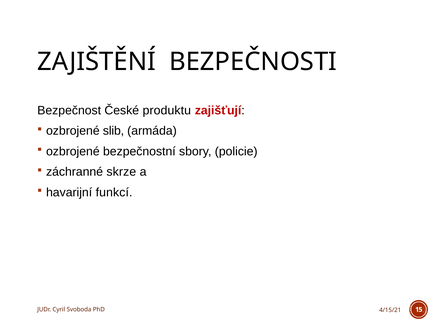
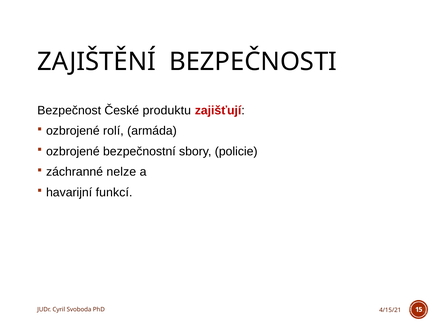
slib: slib -> rolí
skrze: skrze -> nelze
